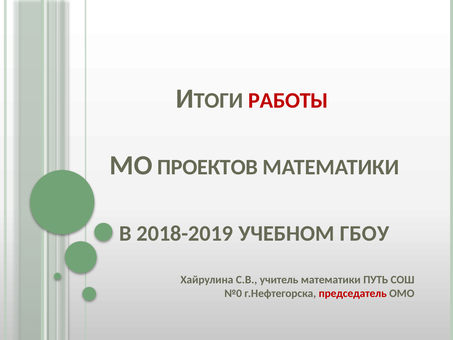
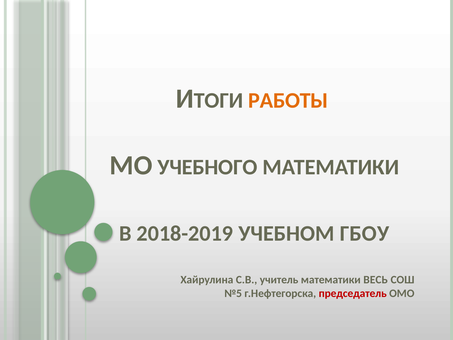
РАБОТЫ colour: red -> orange
ПРОЕКТОВ: ПРОЕКТОВ -> УЧЕБНОГО
ПУТЬ: ПУТЬ -> ВЕСЬ
№0: №0 -> №5
